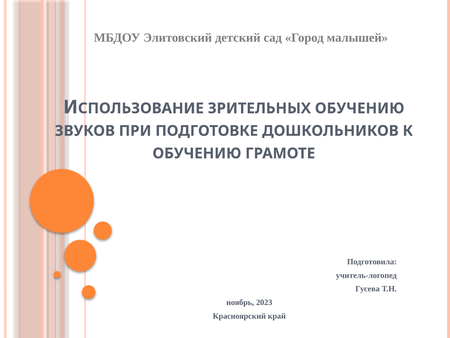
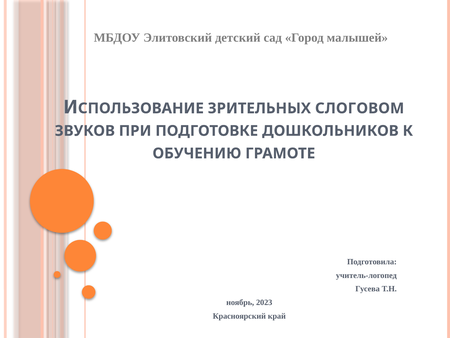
ЗРИТЕЛЬНЫХ ОБУЧЕНИЮ: ОБУЧЕНИЮ -> СЛОГОВОМ
